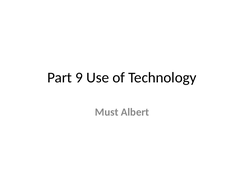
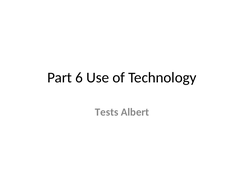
9: 9 -> 6
Must: Must -> Tests
